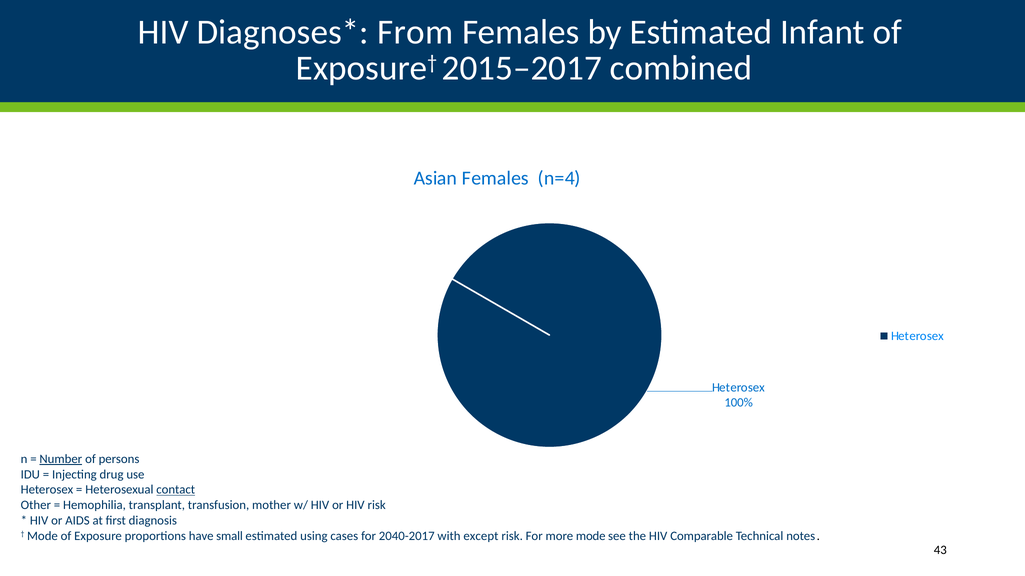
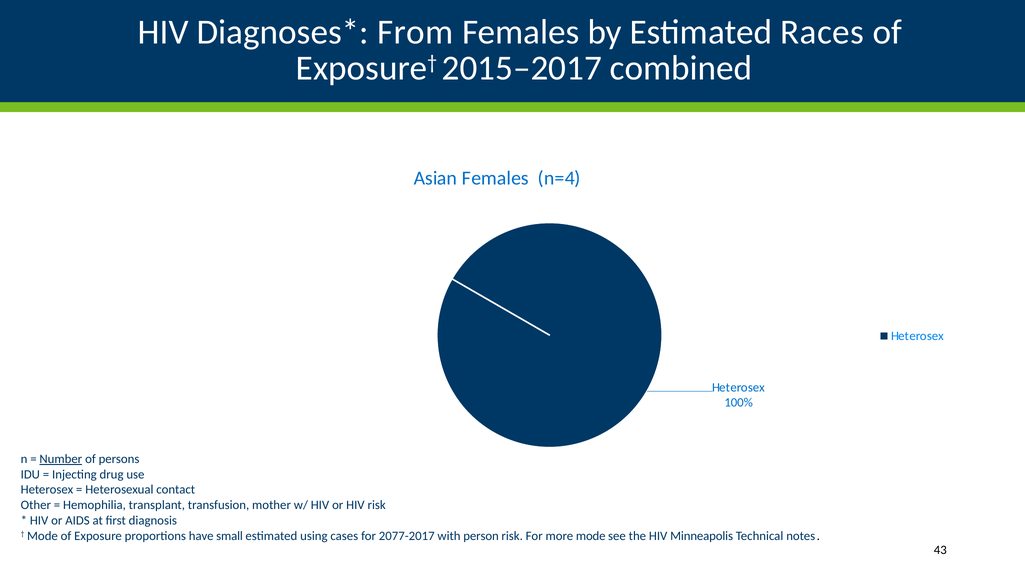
Infant: Infant -> Races
contact underline: present -> none
2040-2017: 2040-2017 -> 2077-2017
except: except -> person
Comparable: Comparable -> Minneapolis
